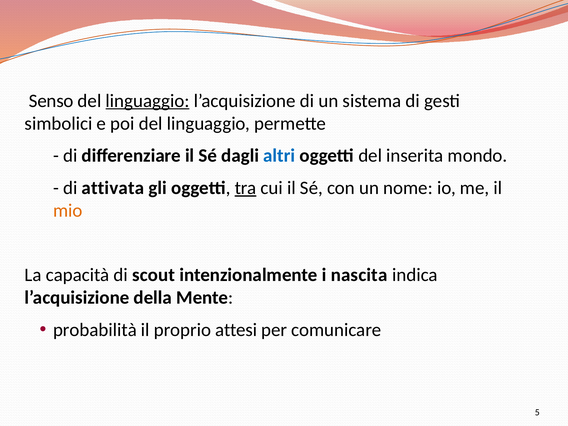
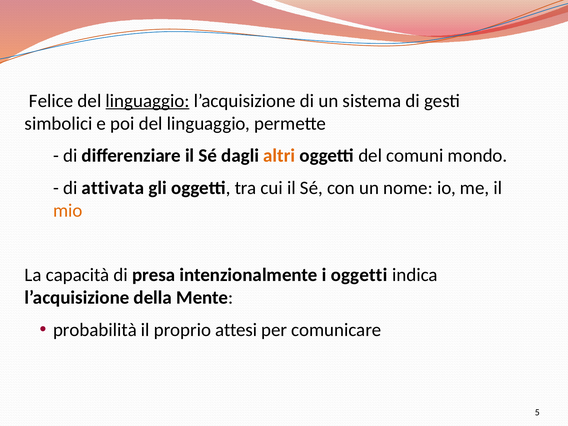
Senso: Senso -> Felice
altri colour: blue -> orange
inserita: inserita -> comuni
tra underline: present -> none
scout: scout -> presa
i nascita: nascita -> oggetti
